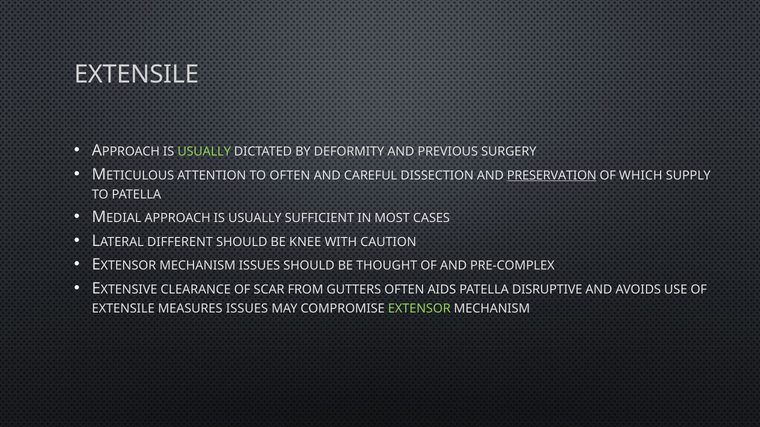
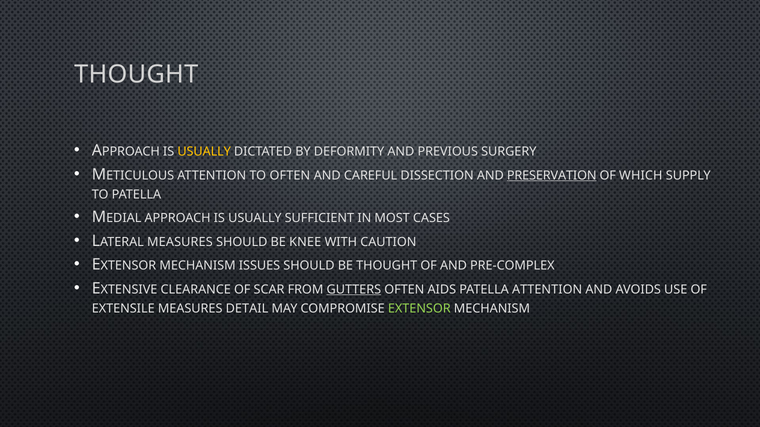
EXTENSILE at (136, 74): EXTENSILE -> THOUGHT
USUALLY at (204, 152) colour: light green -> yellow
DIFFERENT at (180, 242): DIFFERENT -> MEASURES
GUTTERS underline: none -> present
PATELLA DISRUPTIVE: DISRUPTIVE -> ATTENTION
MEASURES ISSUES: ISSUES -> DETAIL
